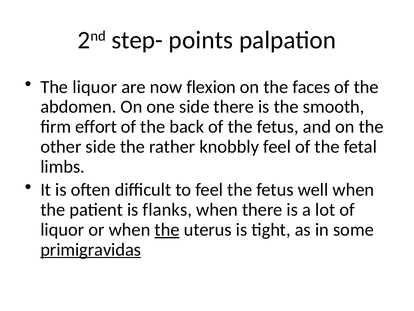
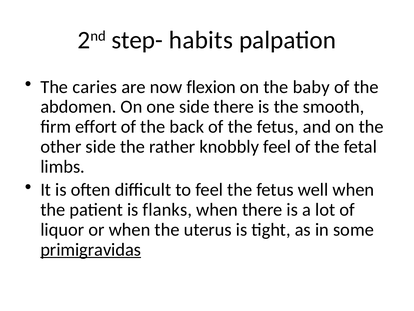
points: points -> habits
The liquor: liquor -> caries
faces: faces -> baby
the at (167, 229) underline: present -> none
